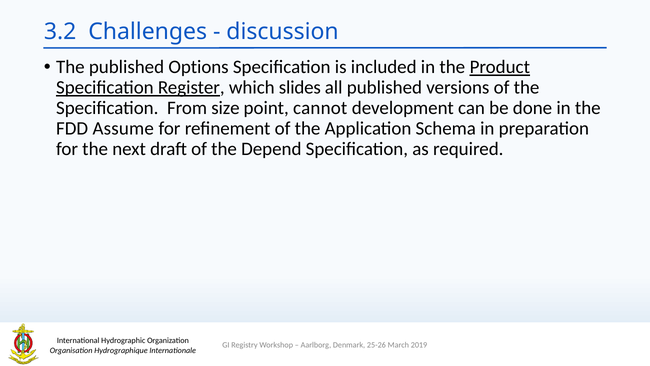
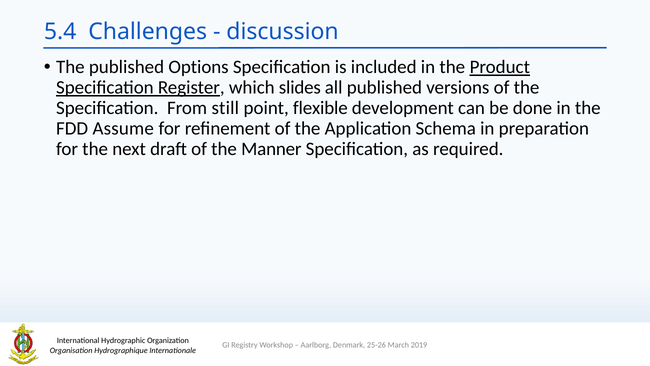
3.2: 3.2 -> 5.4
size: size -> still
cannot: cannot -> flexible
Depend: Depend -> Manner
